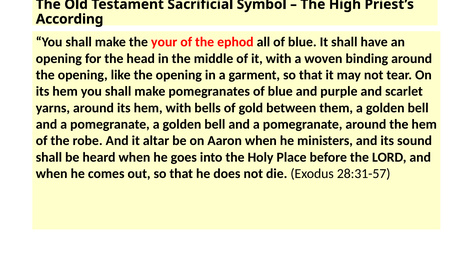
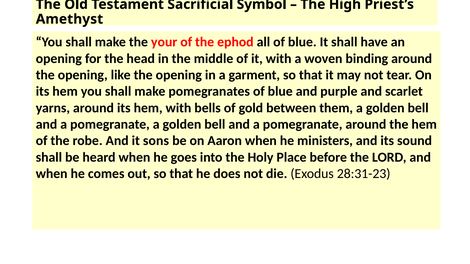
According: According -> Amethyst
altar: altar -> sons
28:31-57: 28:31-57 -> 28:31-23
